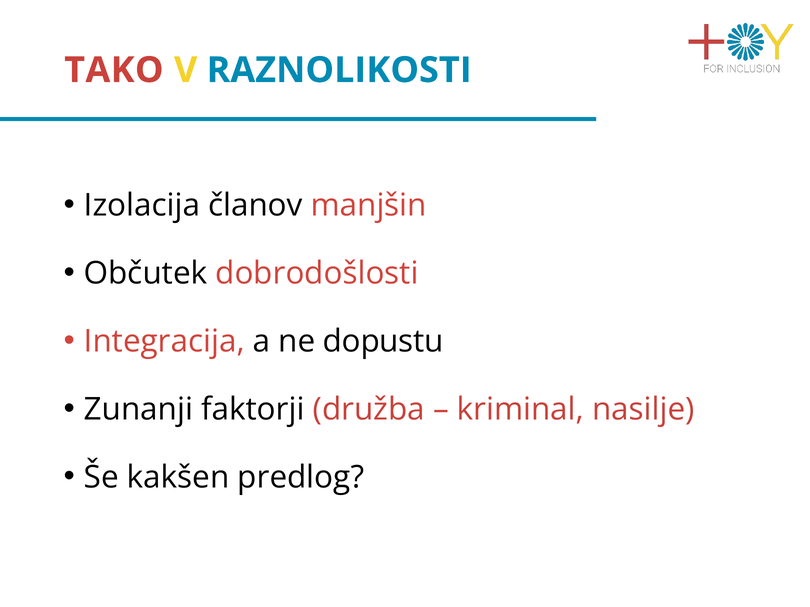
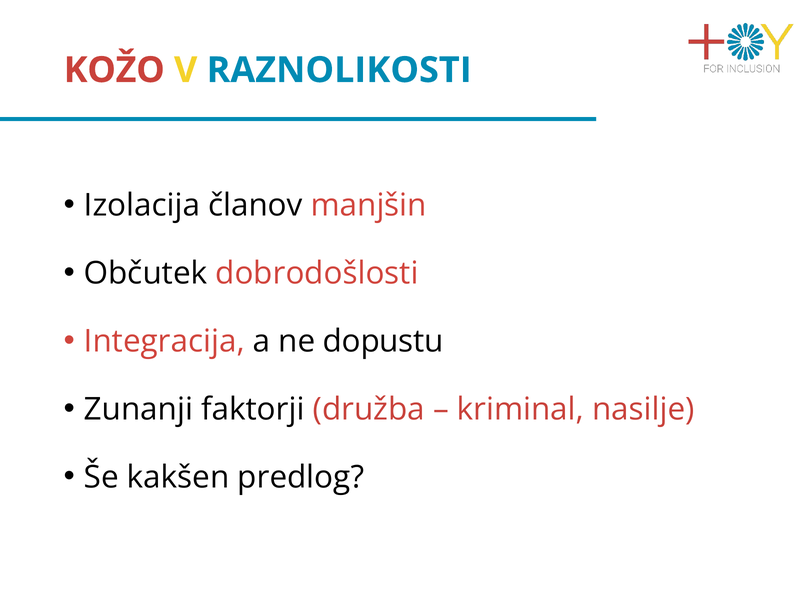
TAKO: TAKO -> KOŽO
